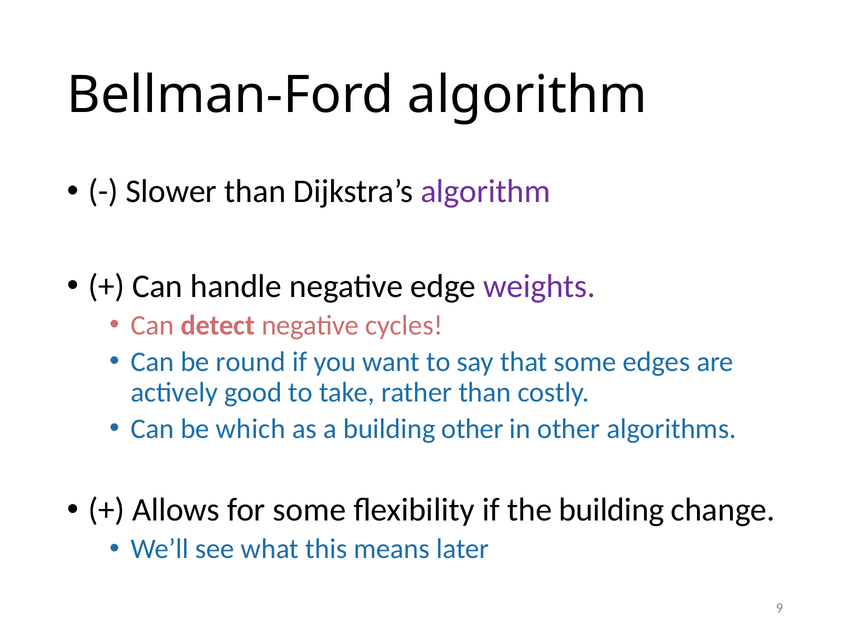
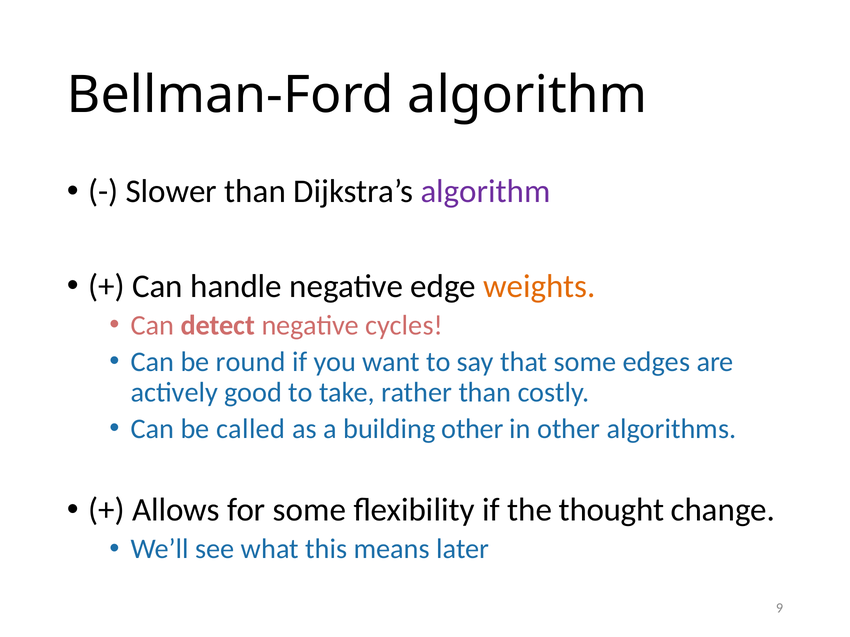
weights colour: purple -> orange
which: which -> called
the building: building -> thought
